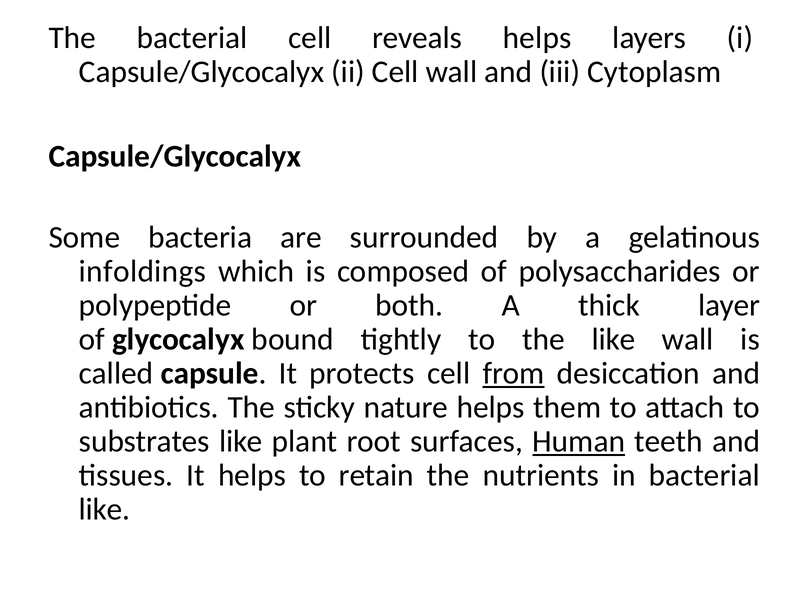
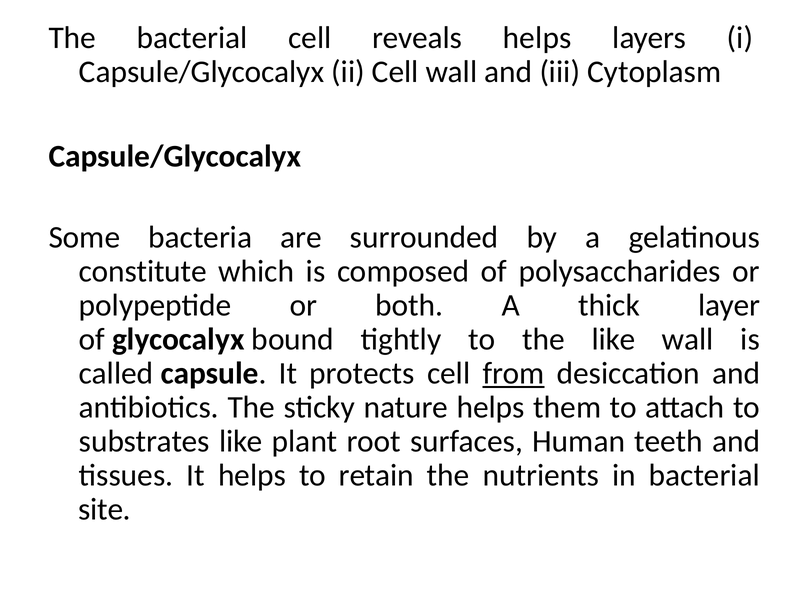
infoldings: infoldings -> constitute
Human underline: present -> none
like at (105, 509): like -> site
